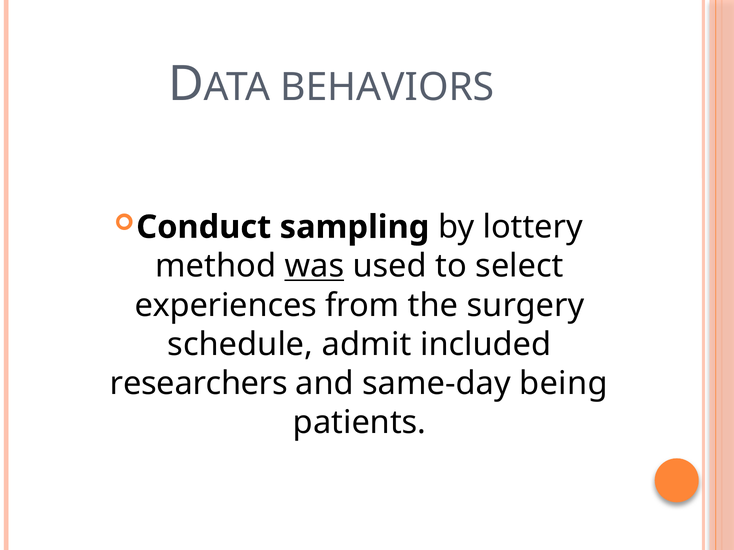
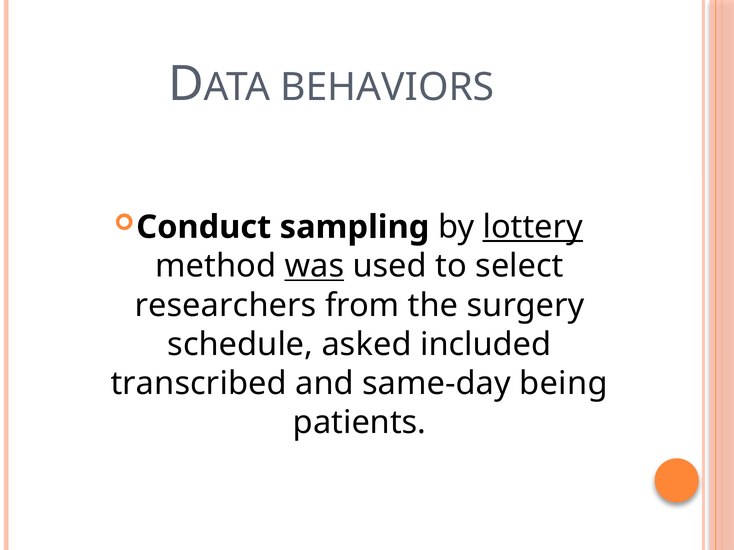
lottery underline: none -> present
experiences: experiences -> researchers
admit: admit -> asked
researchers: researchers -> transcribed
